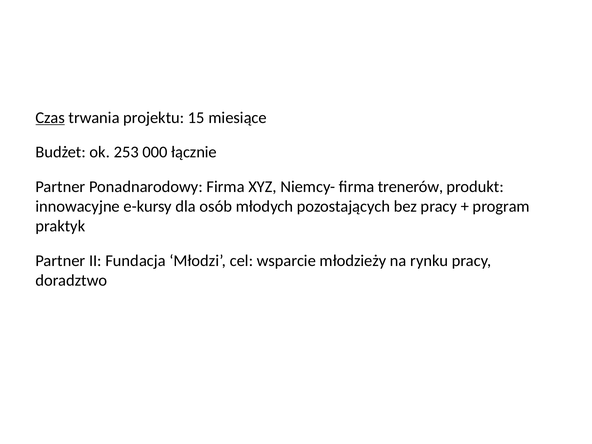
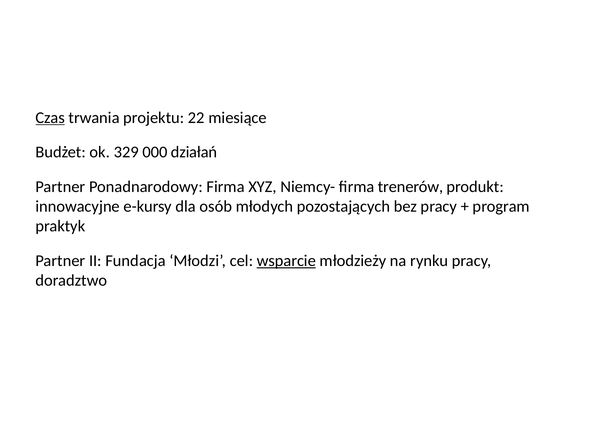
15: 15 -> 22
253: 253 -> 329
łącznie: łącznie -> działań
wsparcie underline: none -> present
